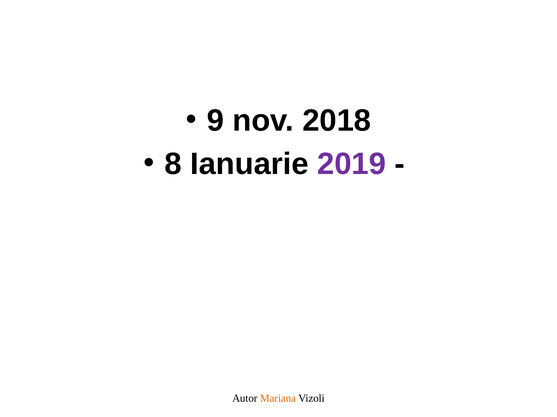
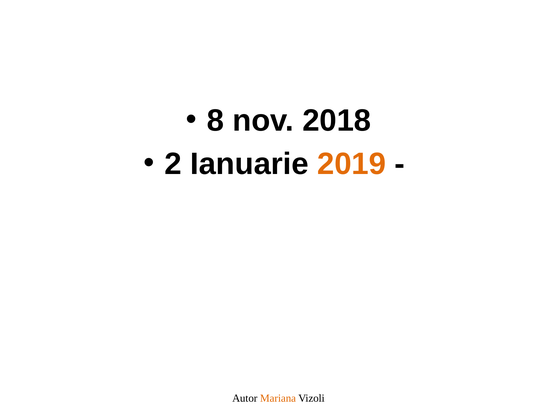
9: 9 -> 8
8: 8 -> 2
2019 colour: purple -> orange
